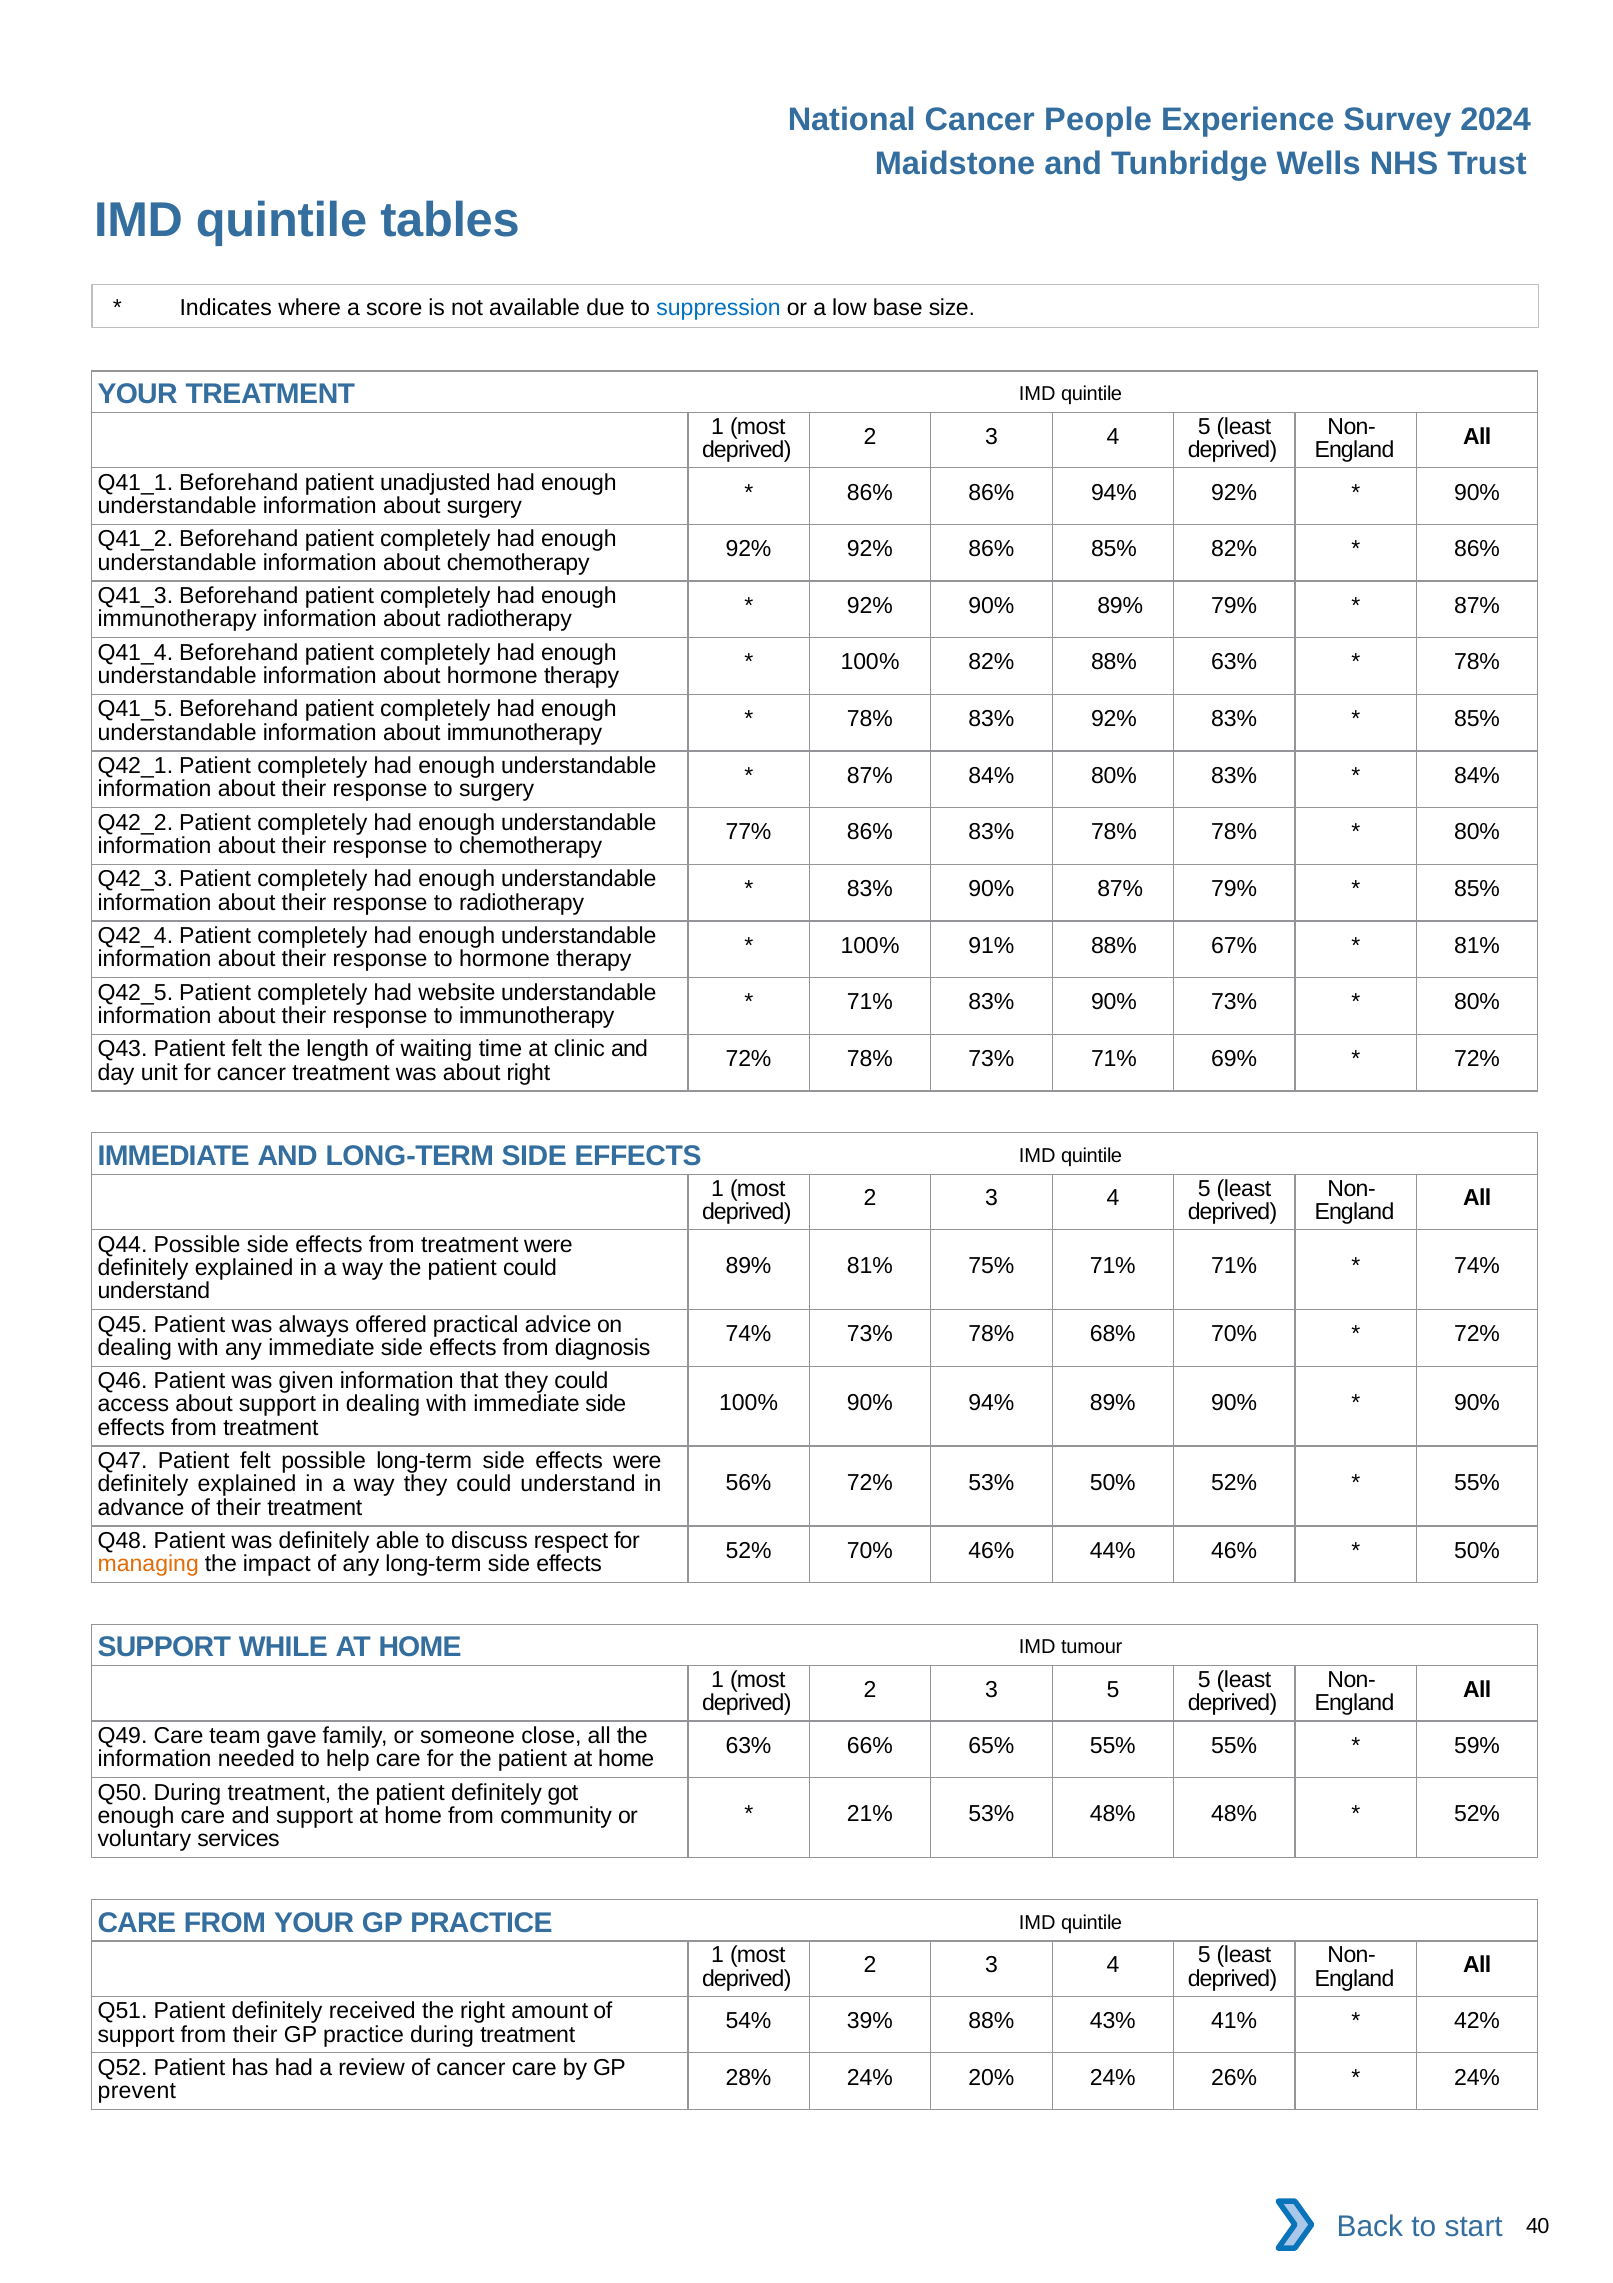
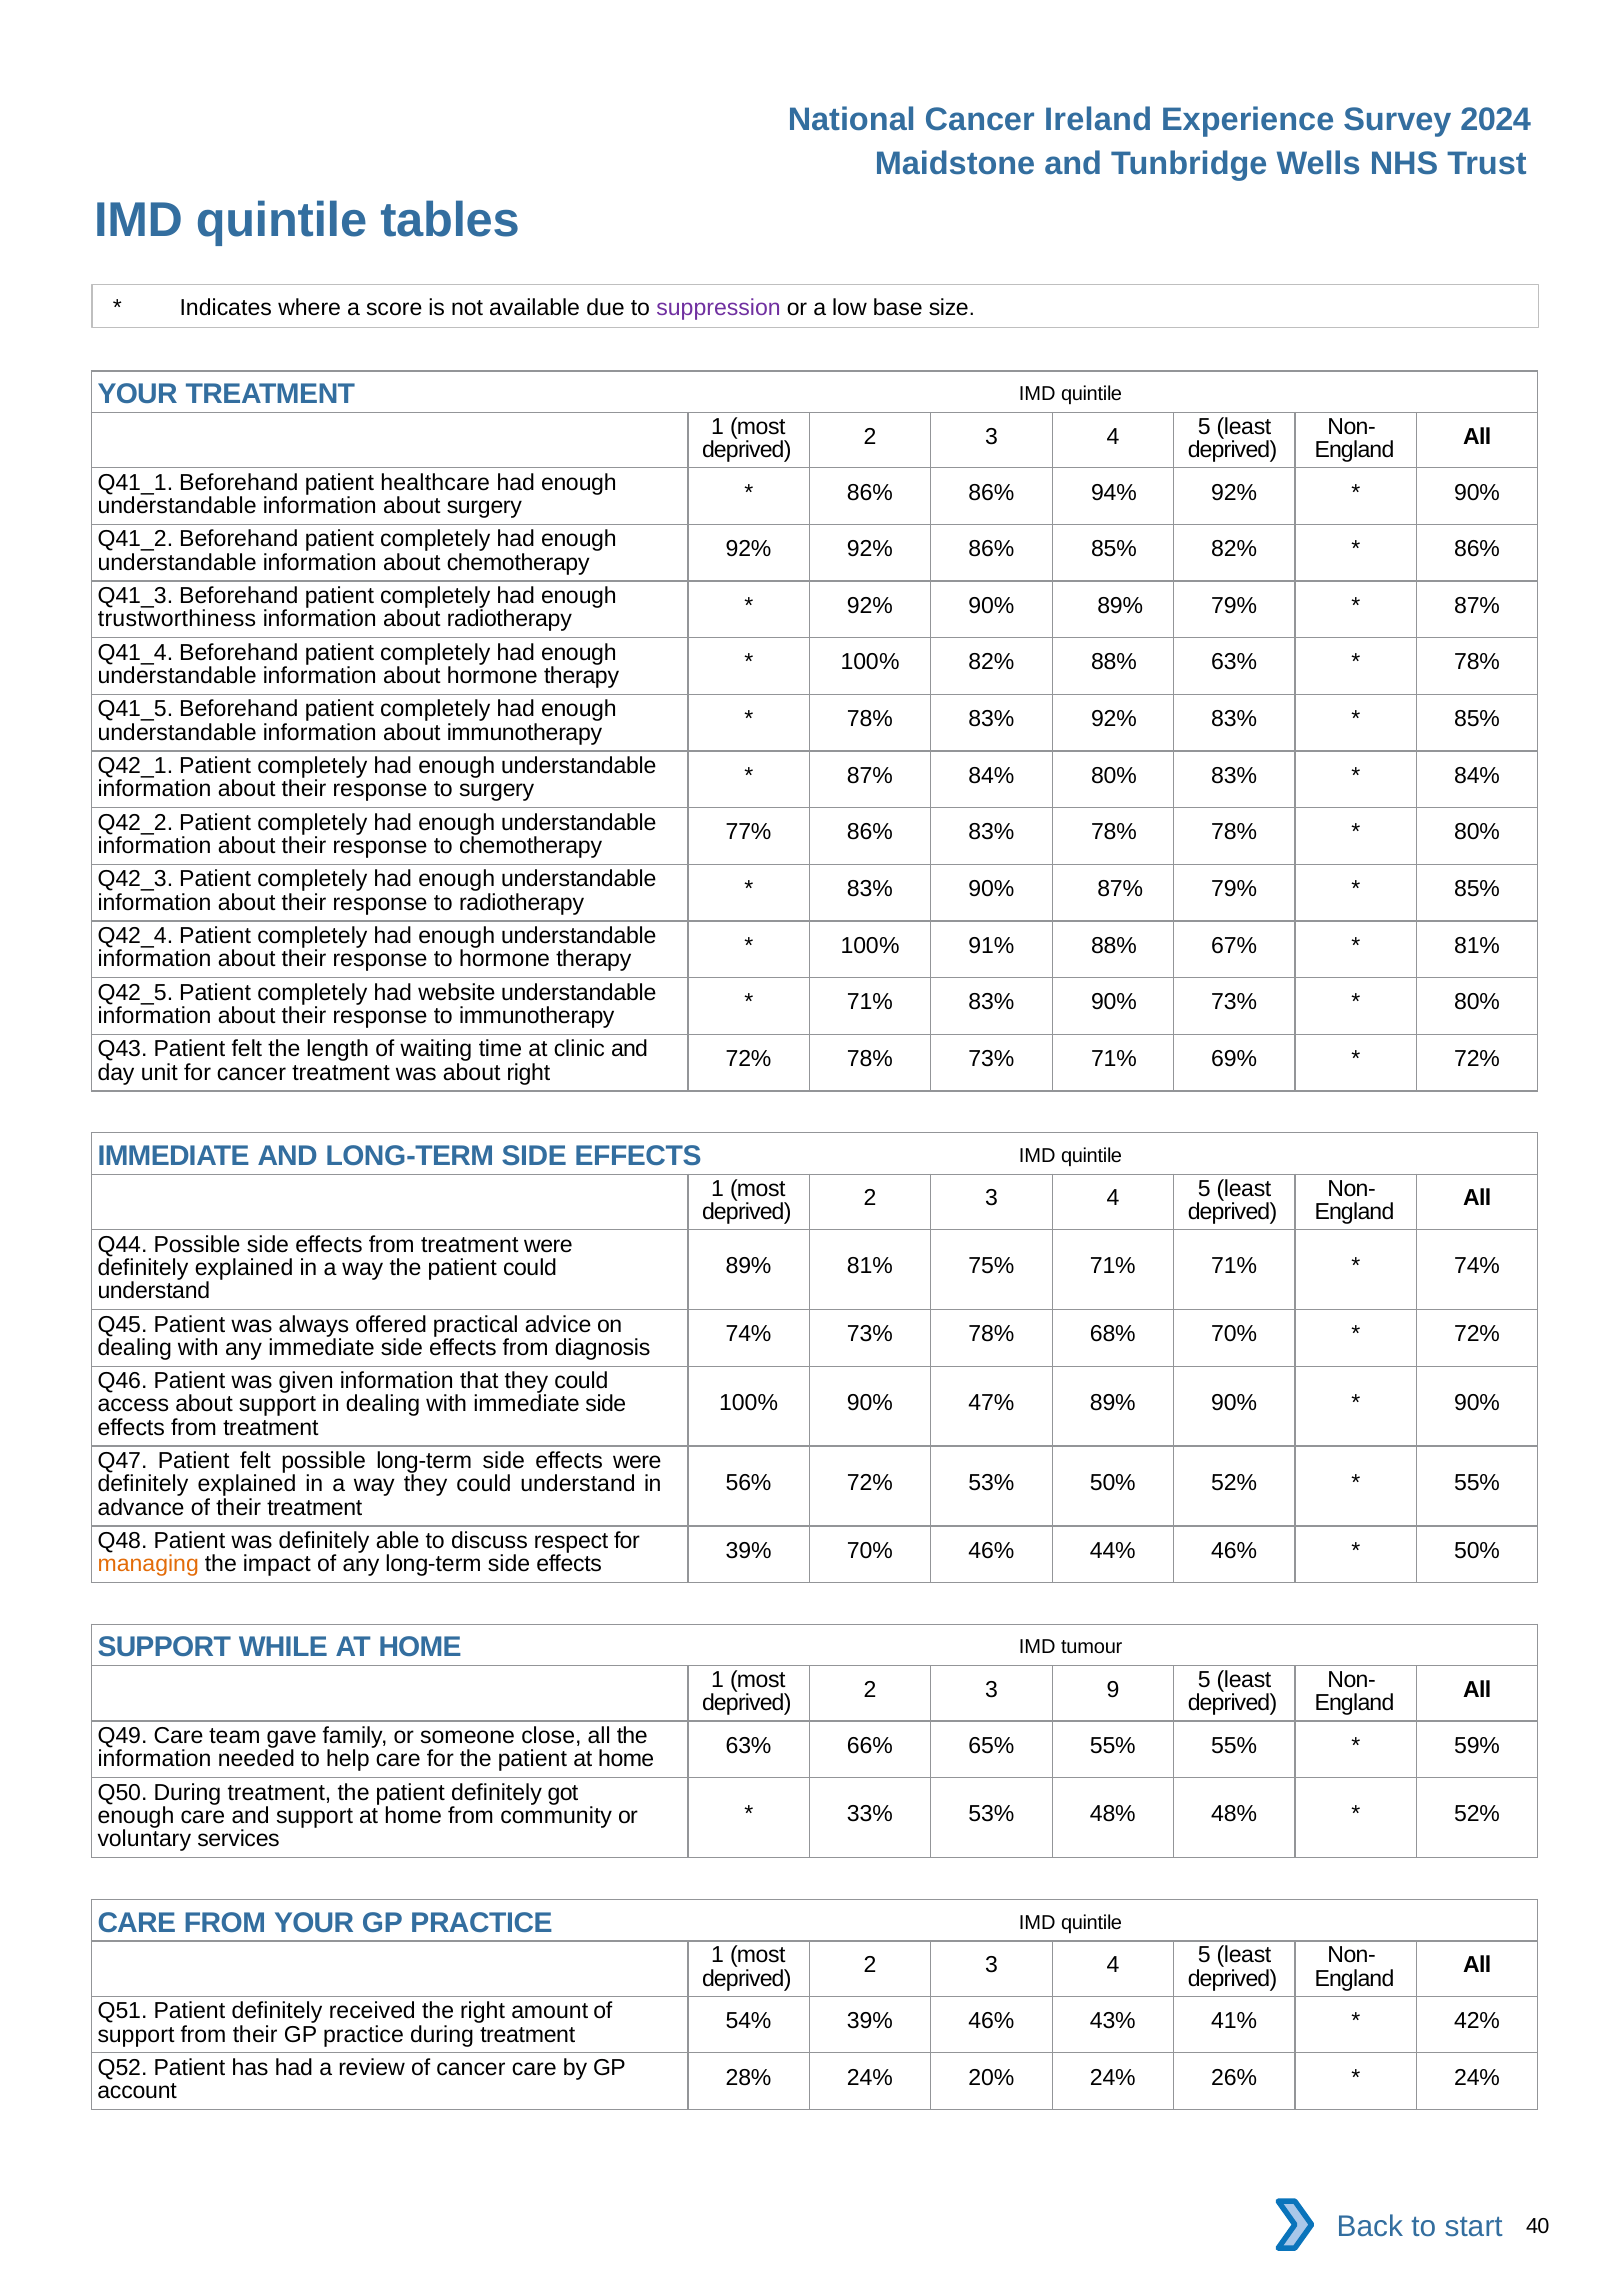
People: People -> Ireland
suppression colour: blue -> purple
unadjusted: unadjusted -> healthcare
immunotherapy at (177, 619): immunotherapy -> trustworthiness
90% 94%: 94% -> 47%
52% at (749, 1550): 52% -> 39%
3 5: 5 -> 9
21%: 21% -> 33%
39% 88%: 88% -> 46%
prevent: prevent -> account
